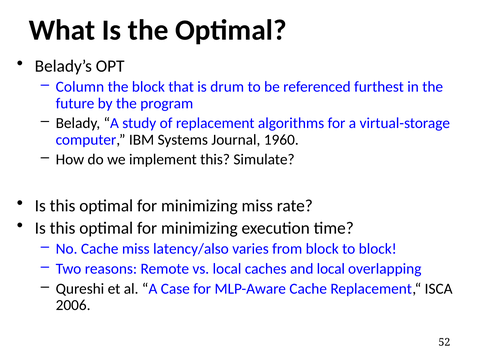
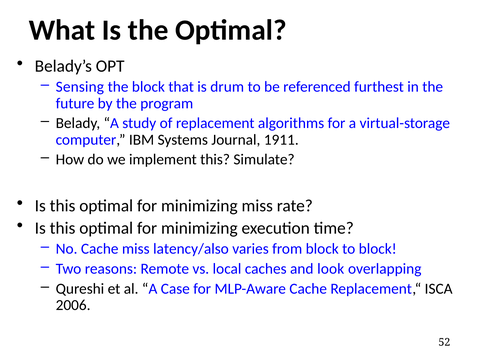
Column: Column -> Sensing
1960: 1960 -> 1911
and local: local -> look
